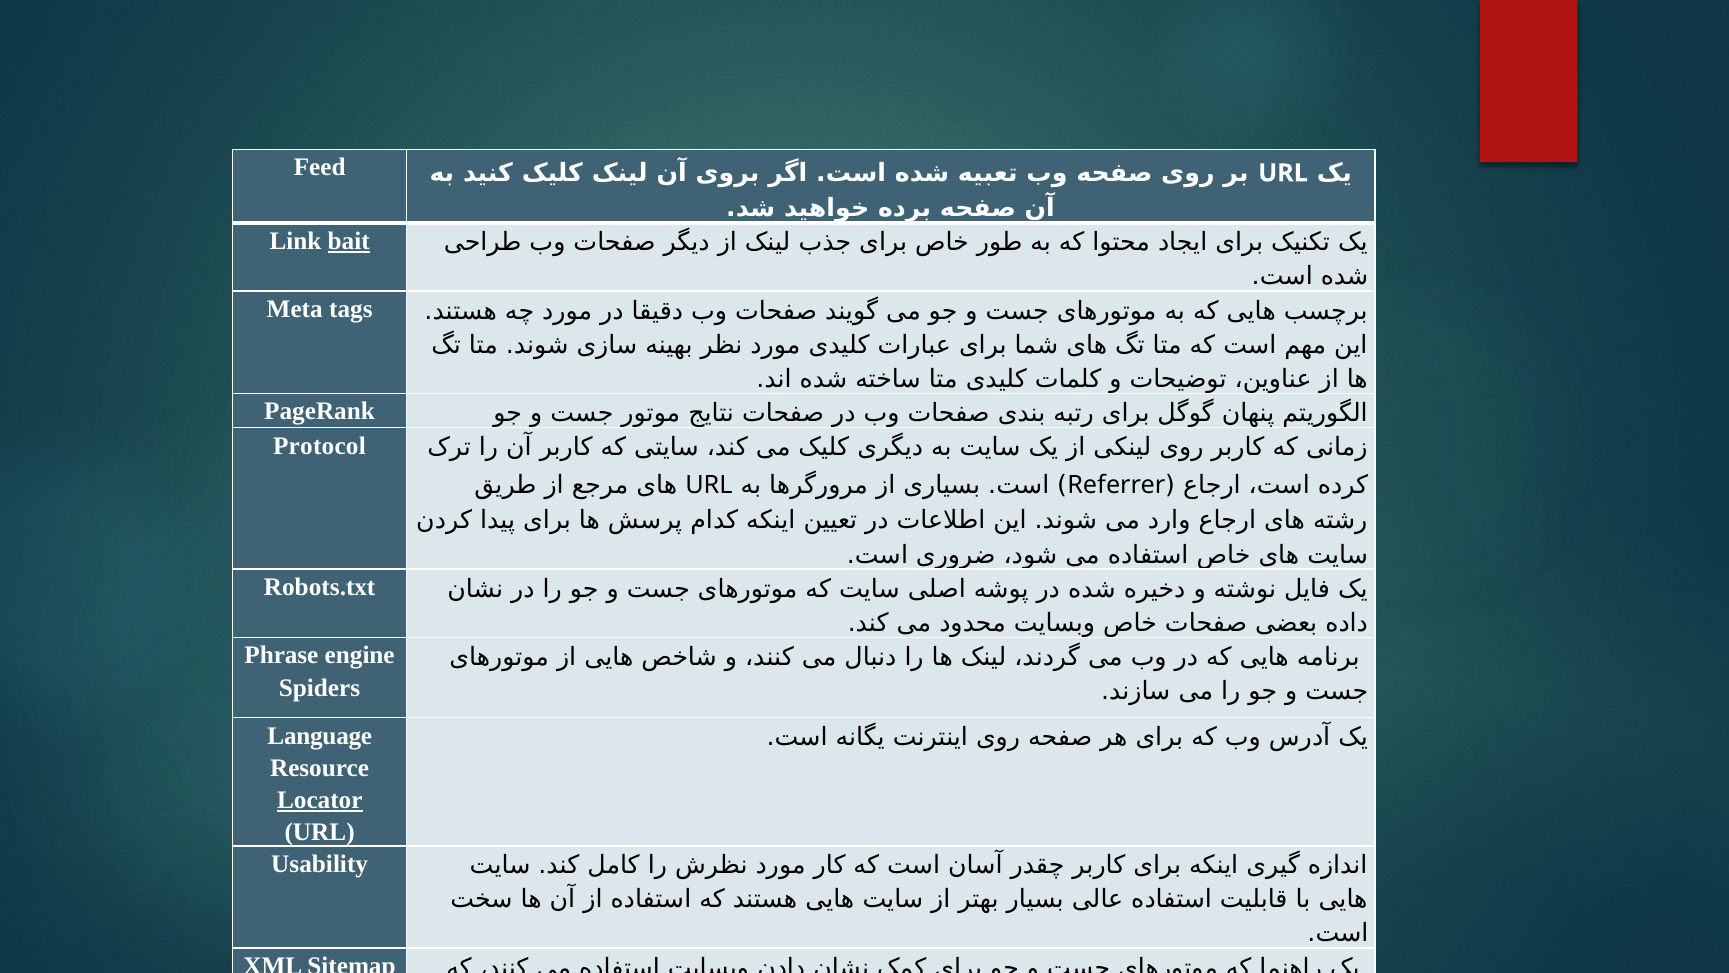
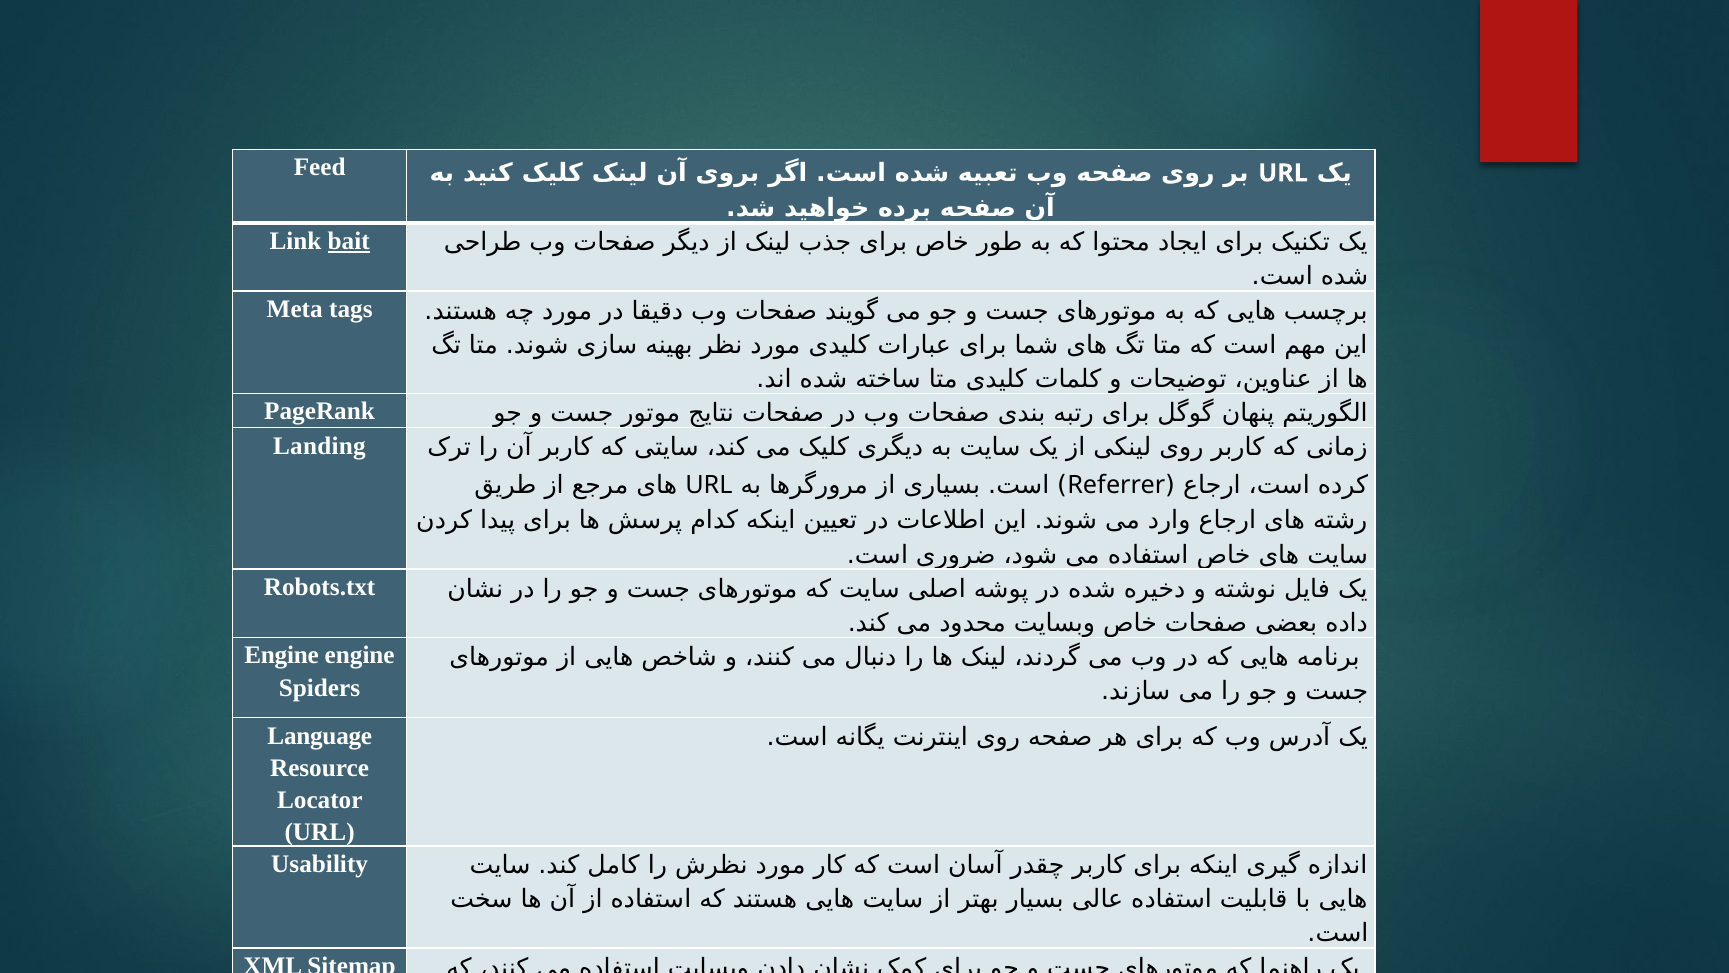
Protocol: Protocol -> Landing
Phrase at (281, 655): Phrase -> Engine
Locator underline: present -> none
